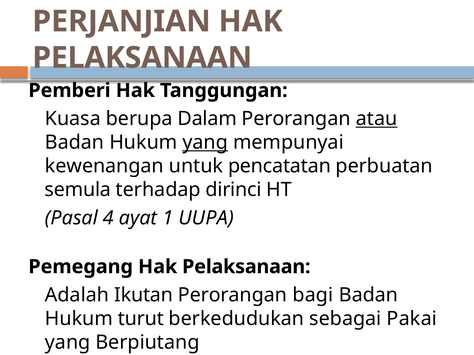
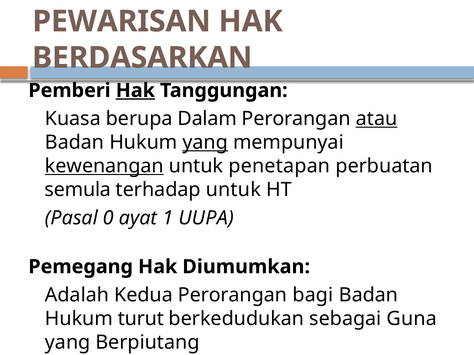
PERJANJIAN: PERJANJIAN -> PEWARISAN
PELAKSANAAN at (142, 58): PELAKSANAAN -> BERDASARKAN
Hak at (135, 91) underline: none -> present
kewenangan underline: none -> present
pencatatan: pencatatan -> penetapan
terhadap dirinci: dirinci -> untuk
4: 4 -> 0
Pemegang Hak Pelaksanaan: Pelaksanaan -> Diumumkan
Ikutan: Ikutan -> Kedua
Pakai: Pakai -> Guna
